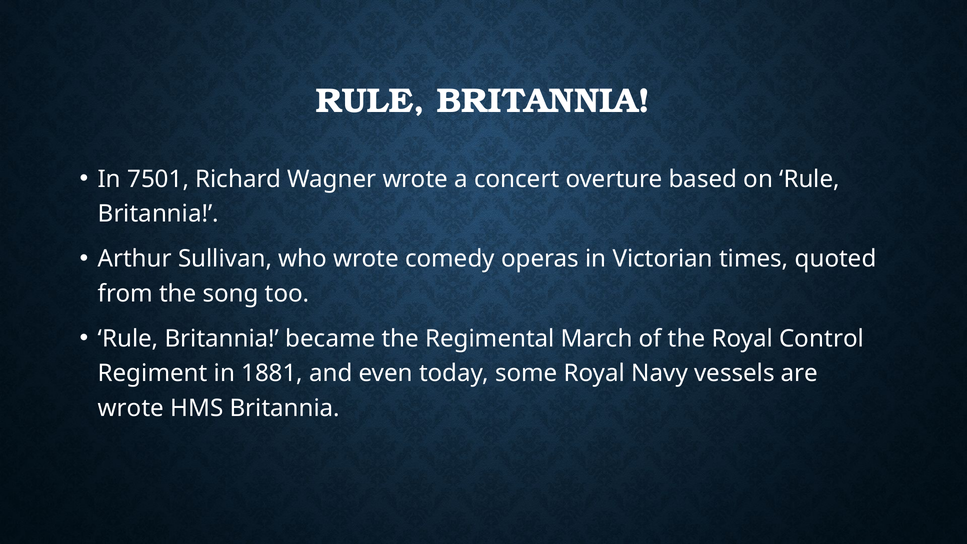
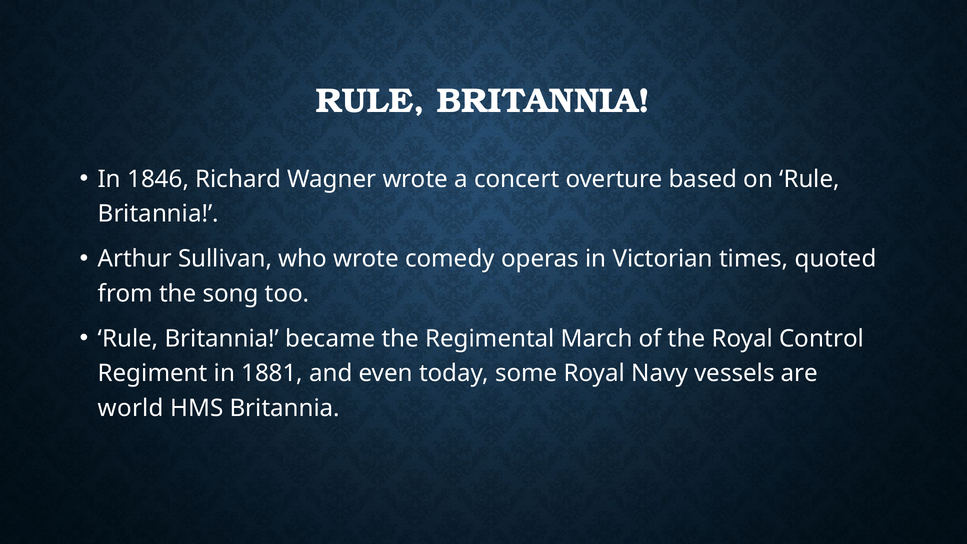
7501: 7501 -> 1846
wrote at (131, 408): wrote -> world
